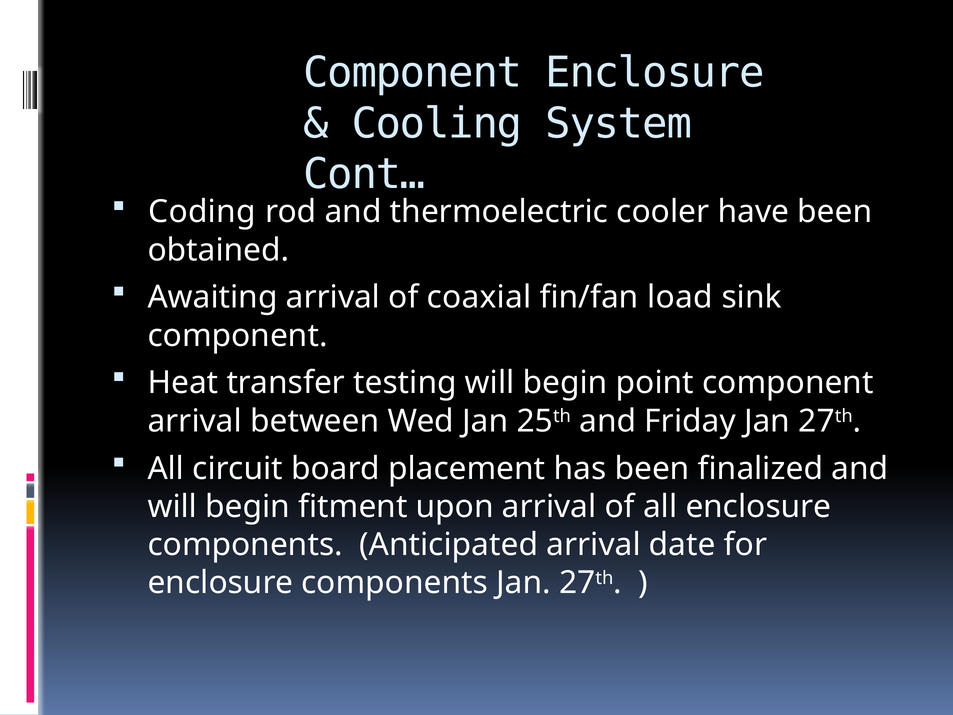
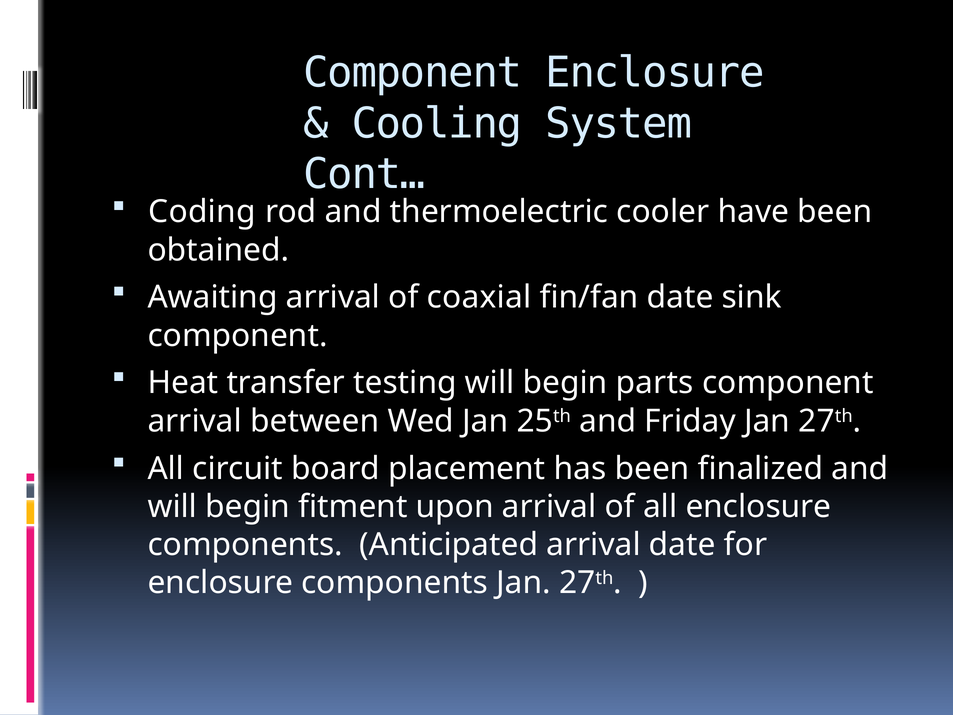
fin/fan load: load -> date
point: point -> parts
